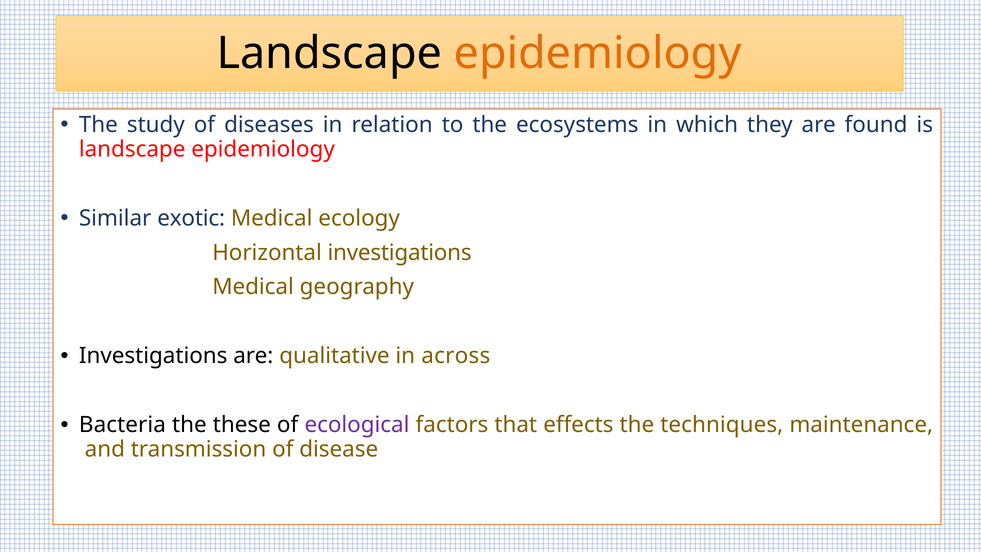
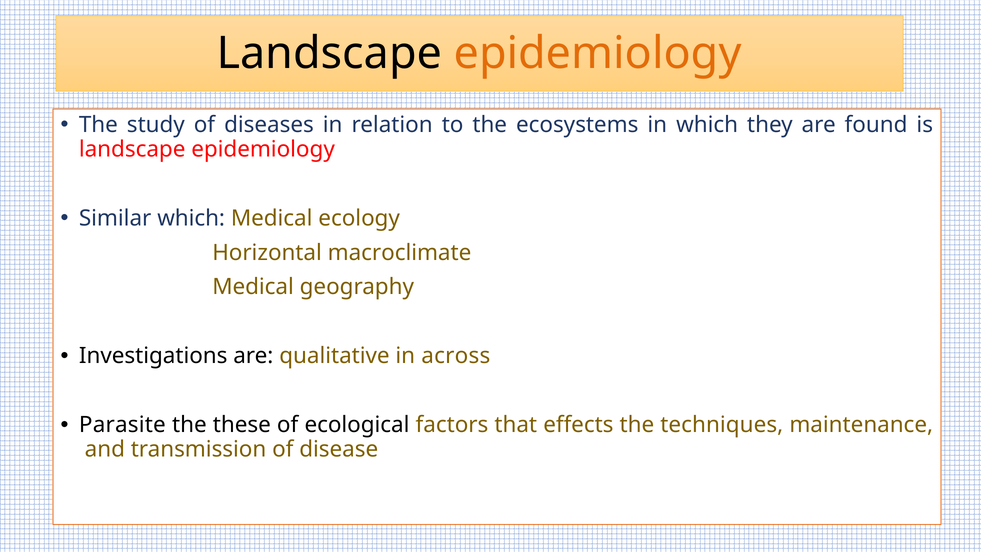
Similar exotic: exotic -> which
Horizontal investigations: investigations -> macroclimate
Bacteria: Bacteria -> Parasite
ecological colour: purple -> black
